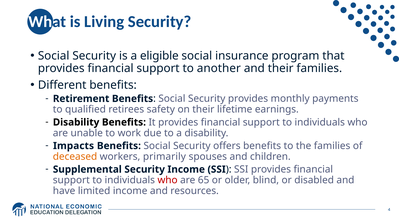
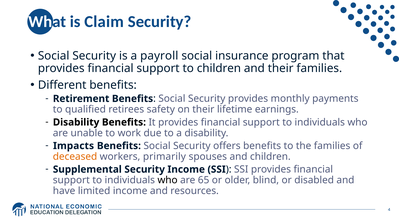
Living: Living -> Claim
eligible: eligible -> payroll
to another: another -> children
who at (168, 180) colour: red -> black
